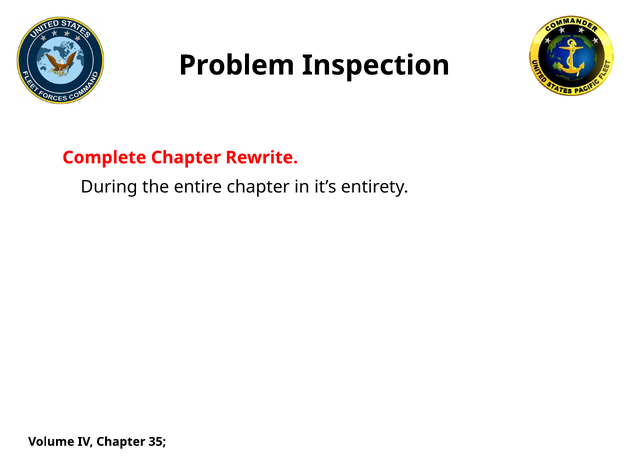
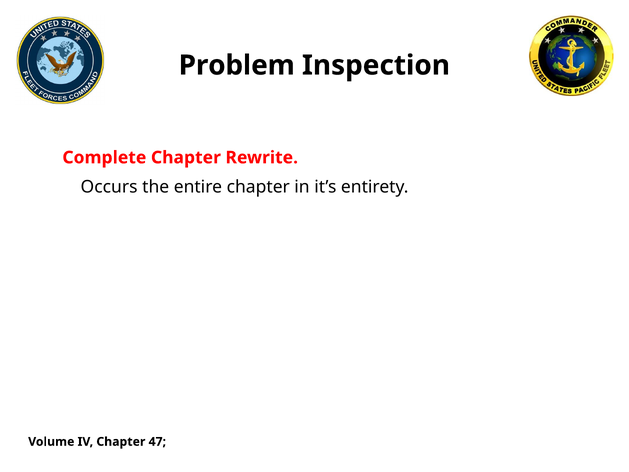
During: During -> Occurs
35: 35 -> 47
